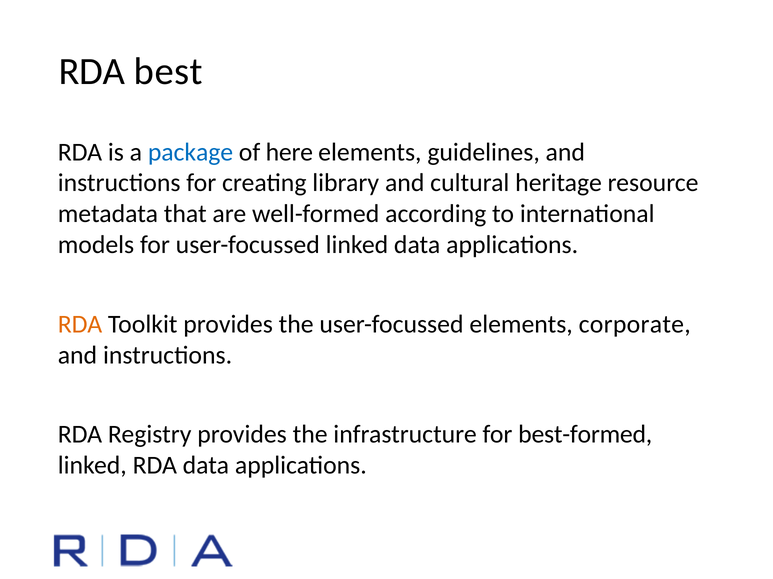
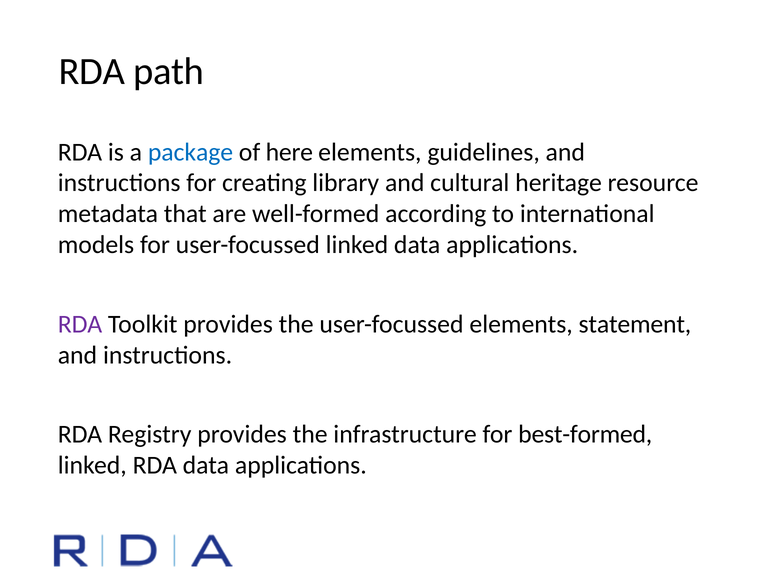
best: best -> path
RDA at (80, 325) colour: orange -> purple
corporate: corporate -> statement
